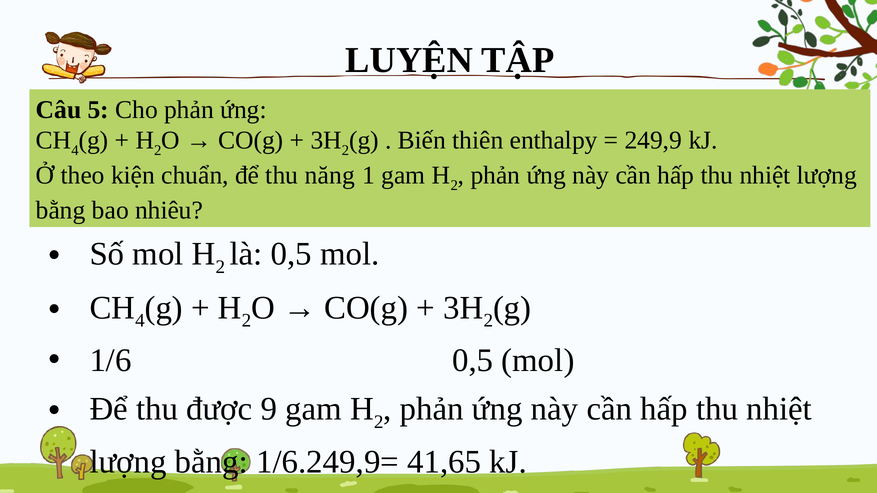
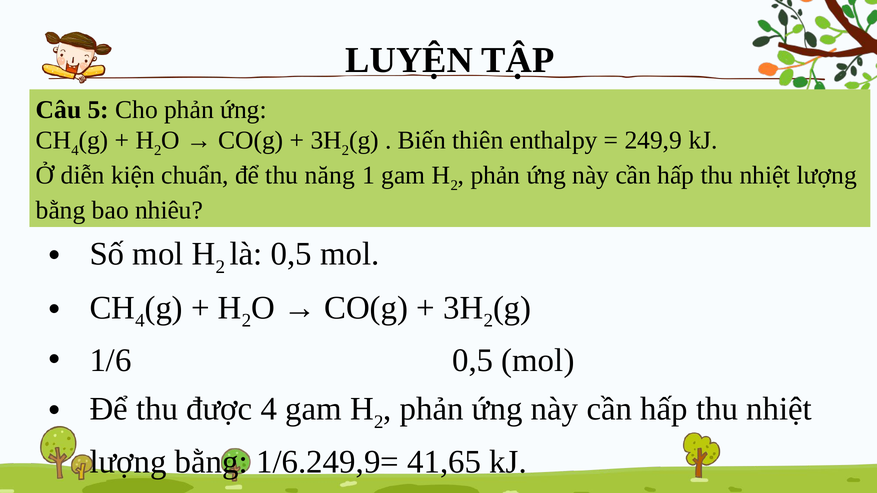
theo: theo -> diễn
được 9: 9 -> 4
